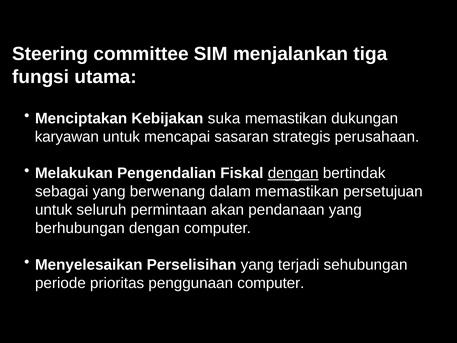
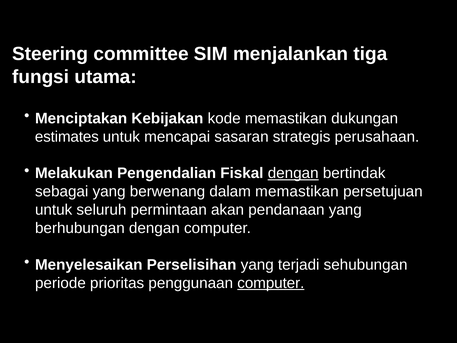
suka: suka -> kode
karyawan: karyawan -> estimates
computer at (271, 283) underline: none -> present
